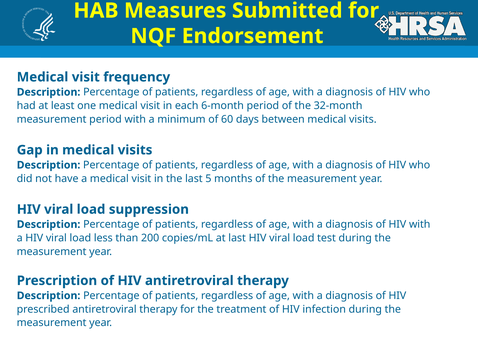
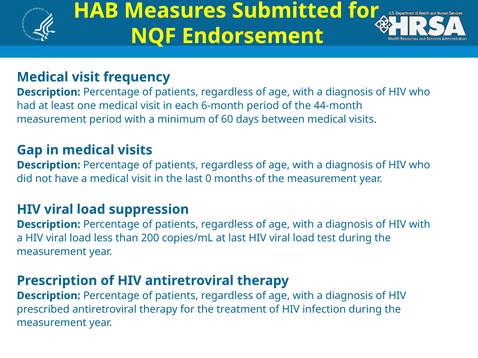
32-month: 32-month -> 44-month
5: 5 -> 0
